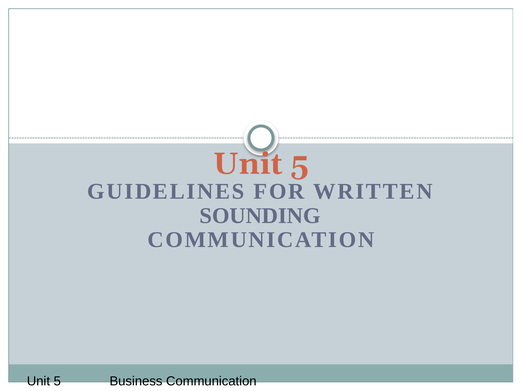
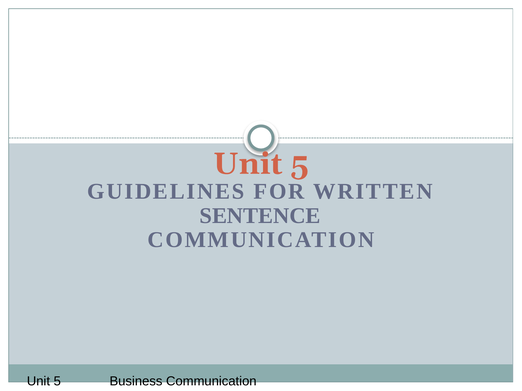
SOUNDING: SOUNDING -> SENTENCE
